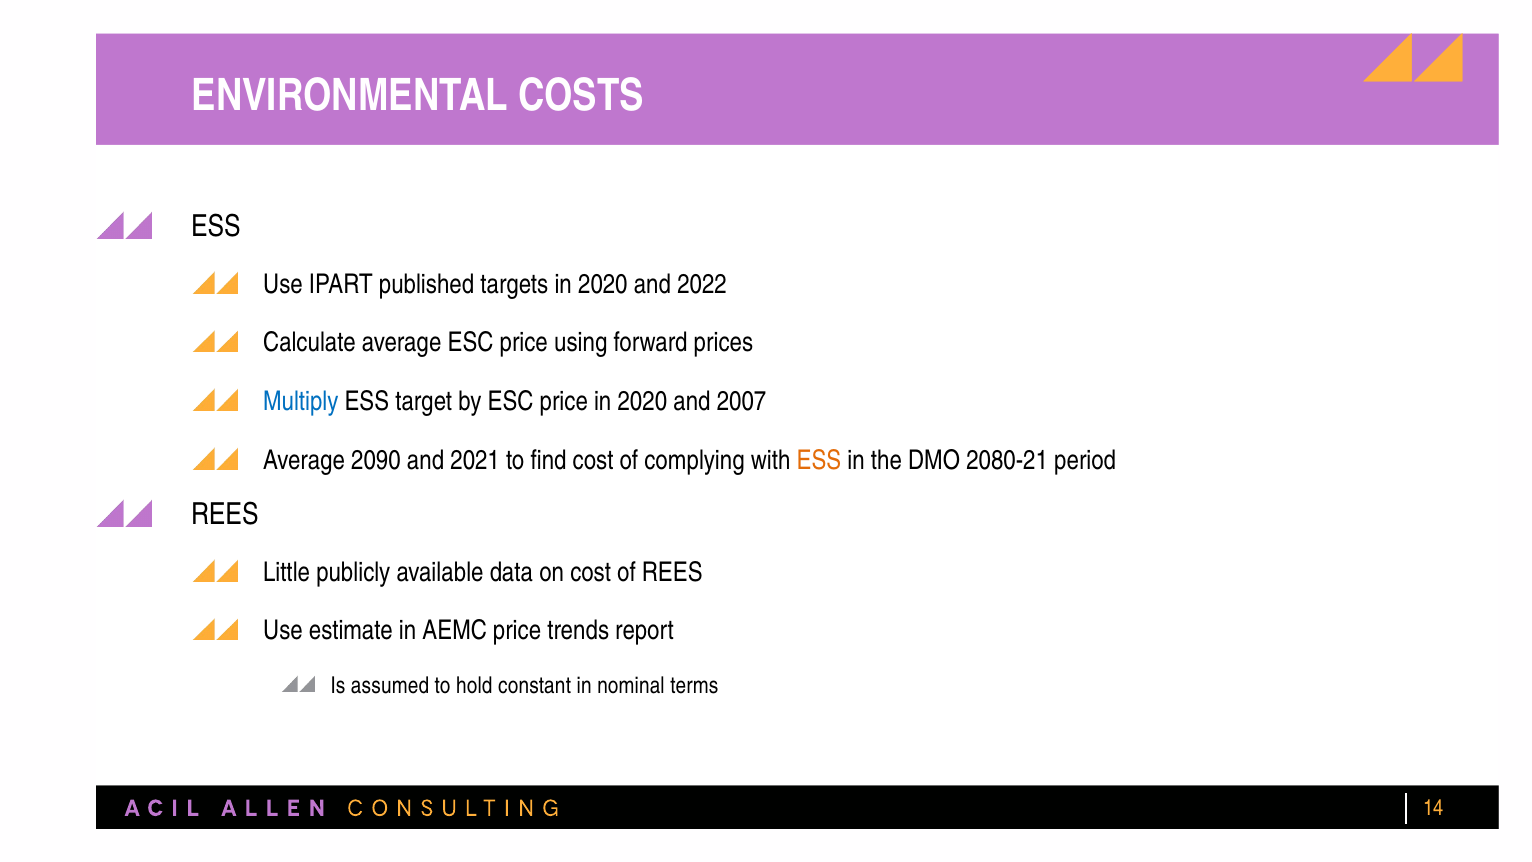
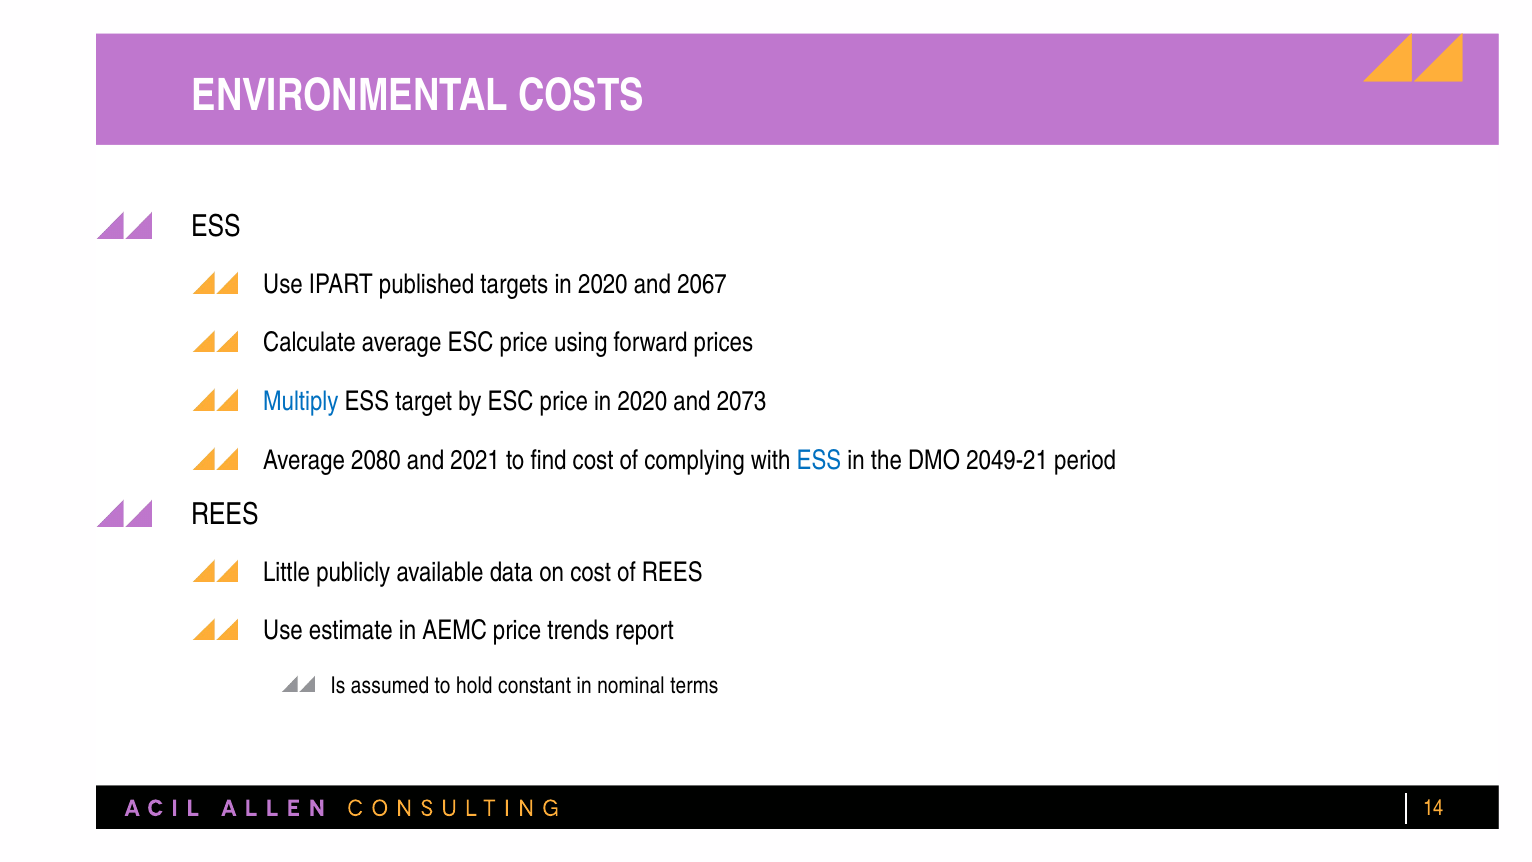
2022: 2022 -> 2067
2007: 2007 -> 2073
2090: 2090 -> 2080
ESS at (819, 460) colour: orange -> blue
2080-21: 2080-21 -> 2049-21
